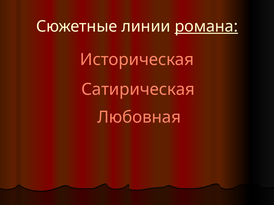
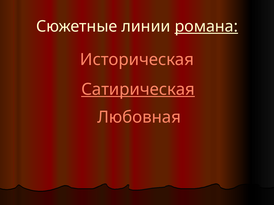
Сатирическая underline: none -> present
